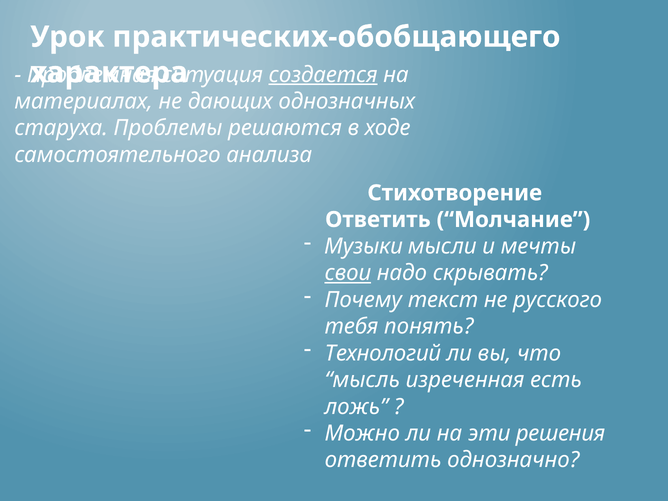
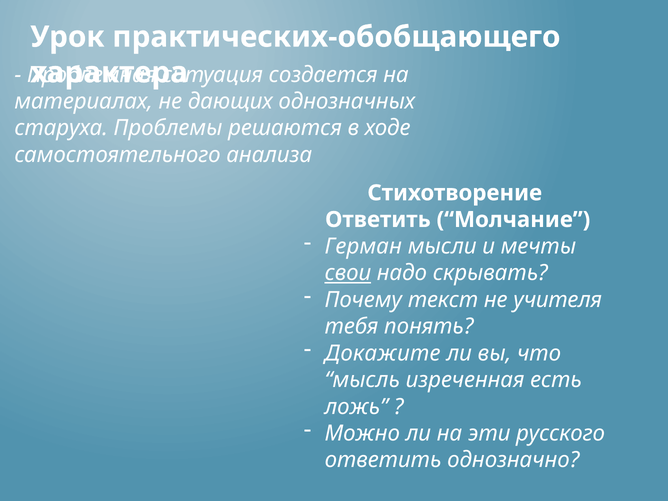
создается underline: present -> none
Музыки: Музыки -> Герман
русского: русского -> учителя
Технологий: Технологий -> Докажите
решения: решения -> русского
